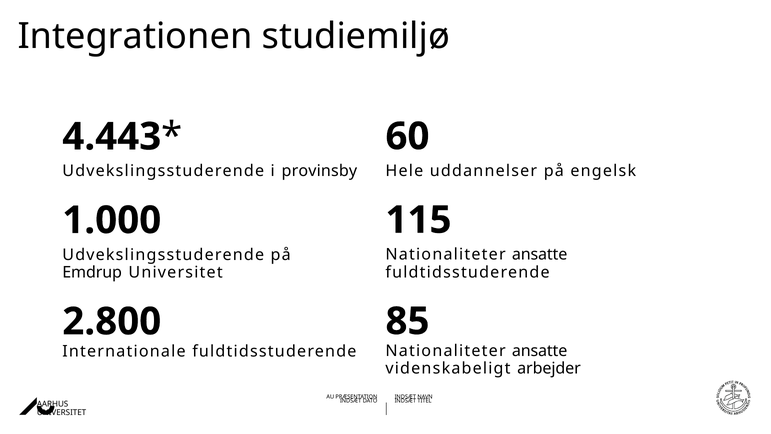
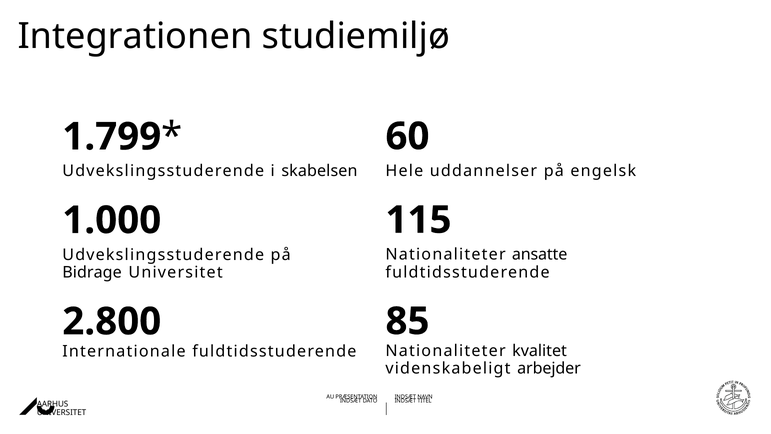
4.443: 4.443 -> 1.799
provinsby: provinsby -> skabelsen
Emdrup: Emdrup -> Bidrage
ansatte at (540, 351): ansatte -> kvalitet
